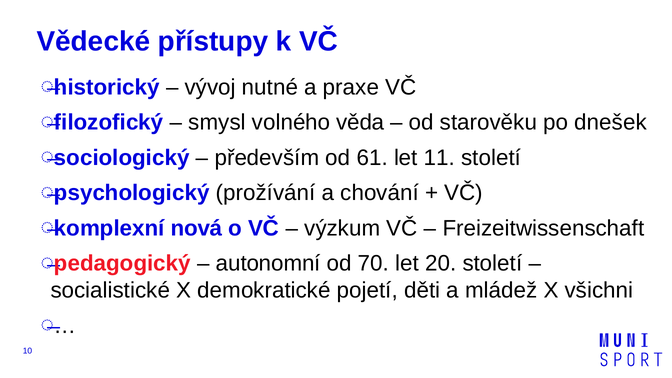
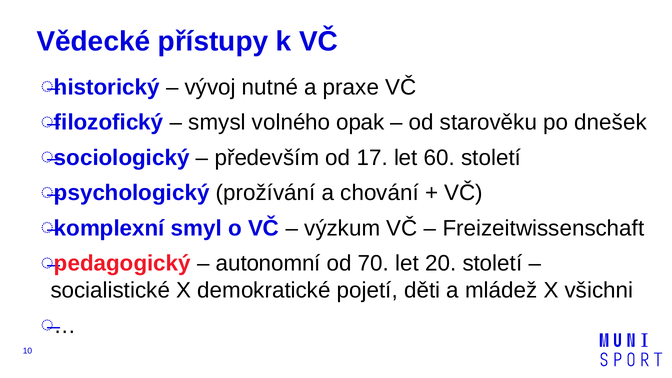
věda: věda -> opak
61: 61 -> 17
11: 11 -> 60
nová: nová -> smyl
